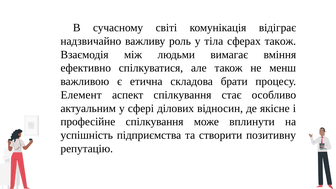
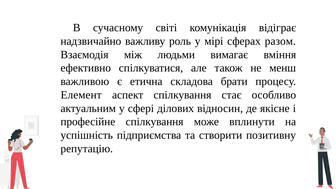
тіла: тіла -> мірі
сферах також: також -> разом
